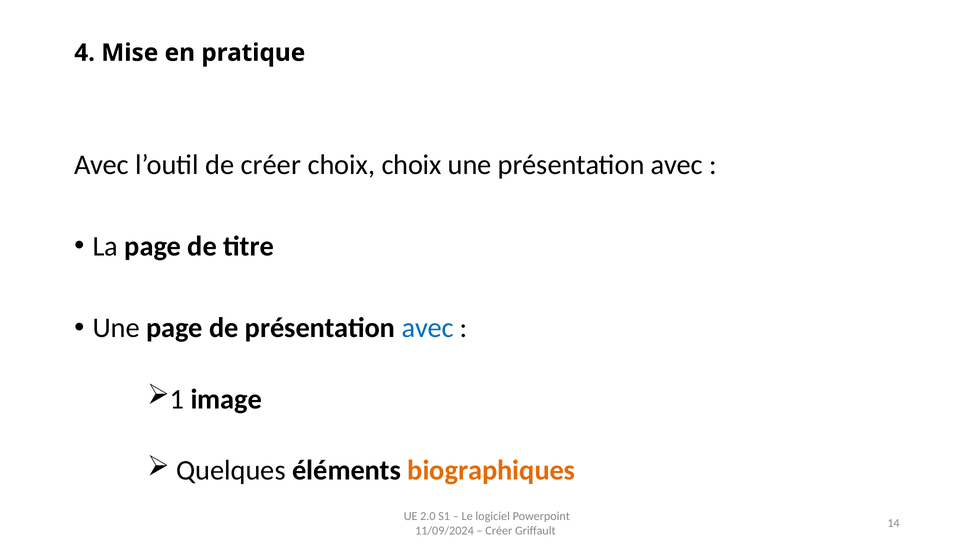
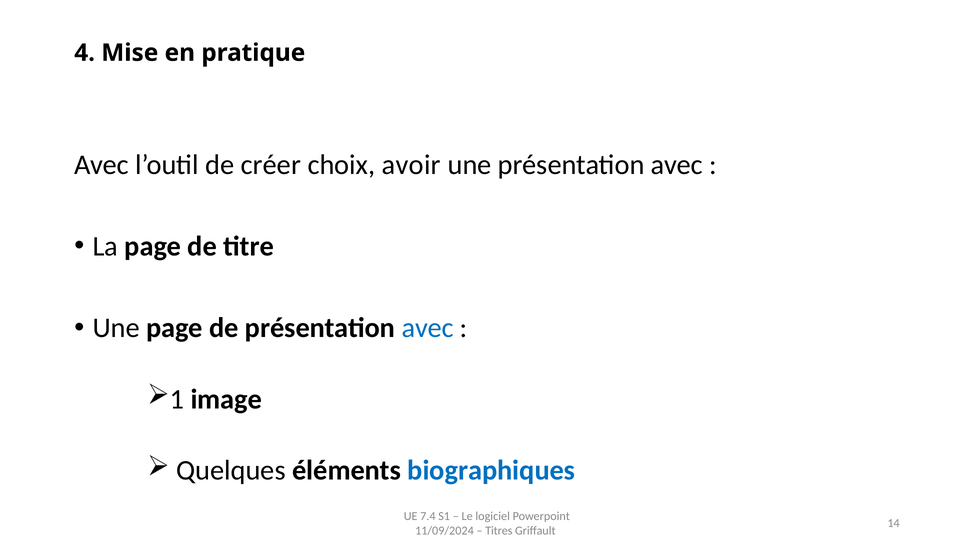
choix choix: choix -> avoir
biographiques colour: orange -> blue
2.0: 2.0 -> 7.4
Créer at (499, 531): Créer -> Titres
